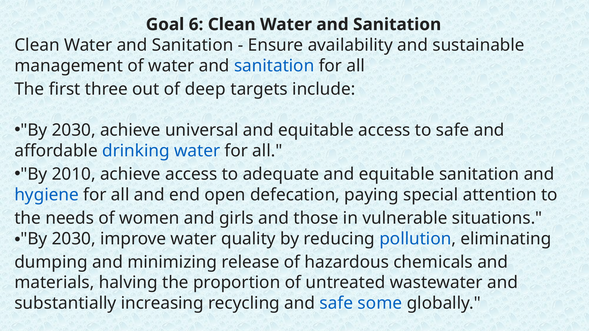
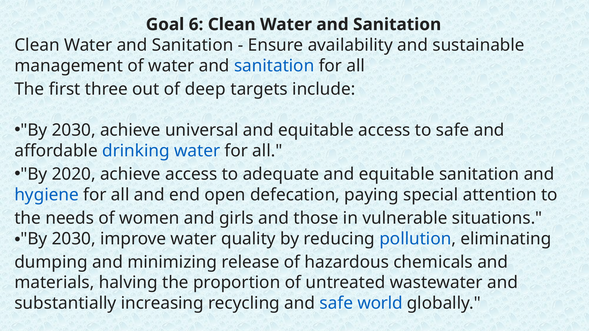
2010: 2010 -> 2020
some: some -> world
